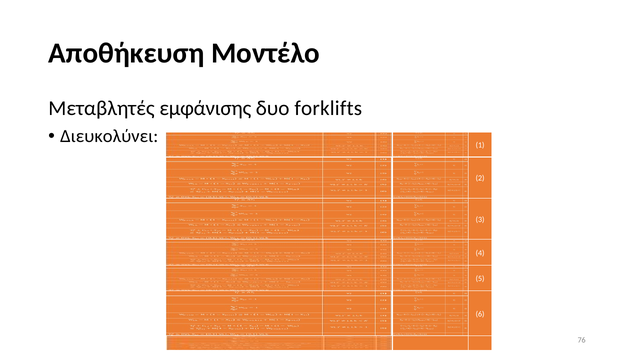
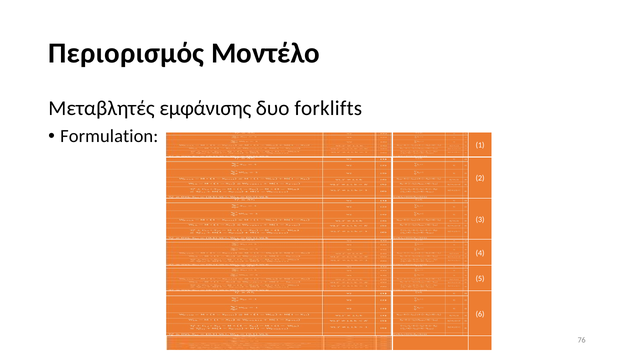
Αποθήκευση: Αποθήκευση -> Περιορισμός
Διευκολύνει: Διευκολύνει -> Formulation
